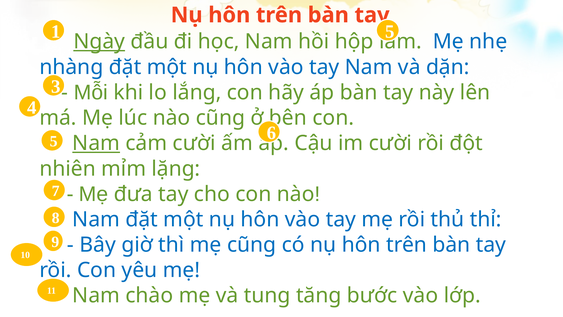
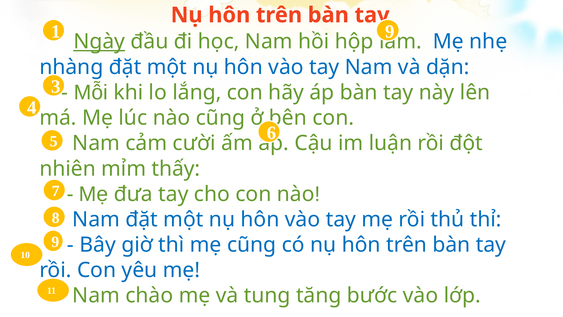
1 5: 5 -> 9
Nam at (96, 143) underline: present -> none
im cười: cười -> luận
lặng: lặng -> thấy
